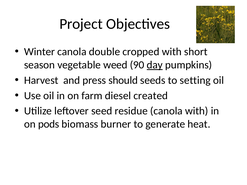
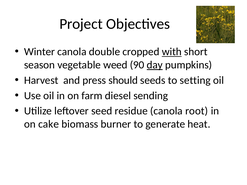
with at (172, 52) underline: none -> present
created: created -> sending
canola with: with -> root
pods: pods -> cake
